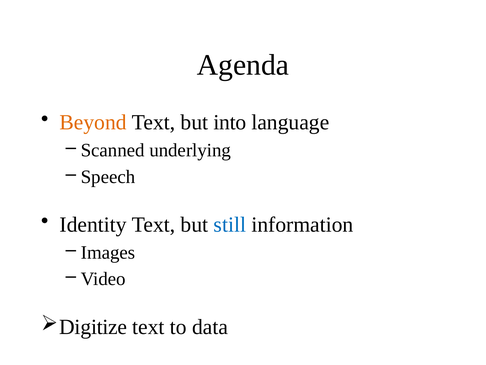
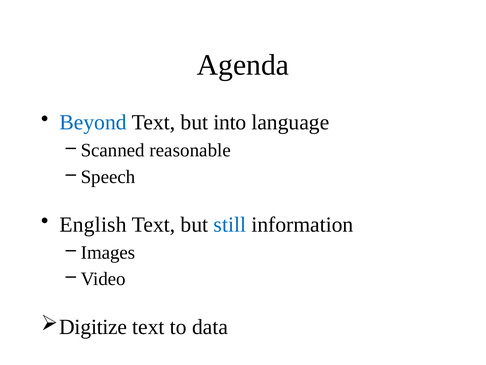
Beyond colour: orange -> blue
underlying: underlying -> reasonable
Identity: Identity -> English
